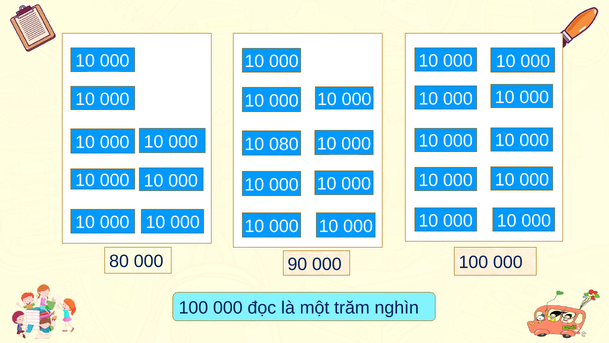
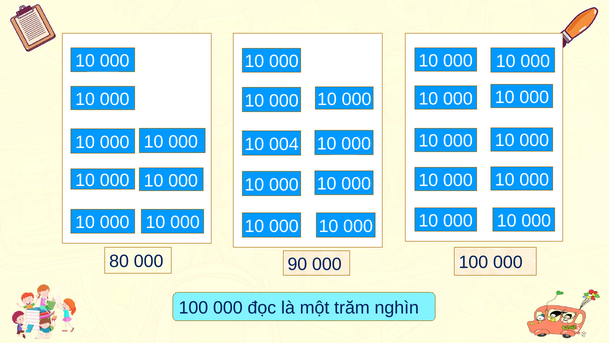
080: 080 -> 004
